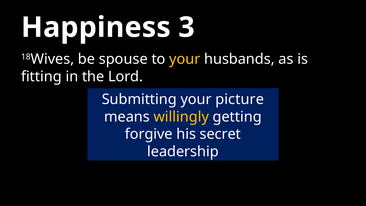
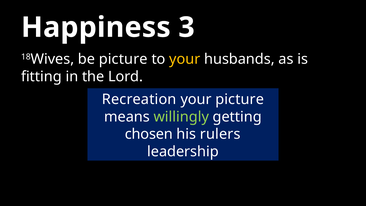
be spouse: spouse -> picture
Submitting: Submitting -> Recreation
willingly colour: yellow -> light green
forgive: forgive -> chosen
secret: secret -> rulers
